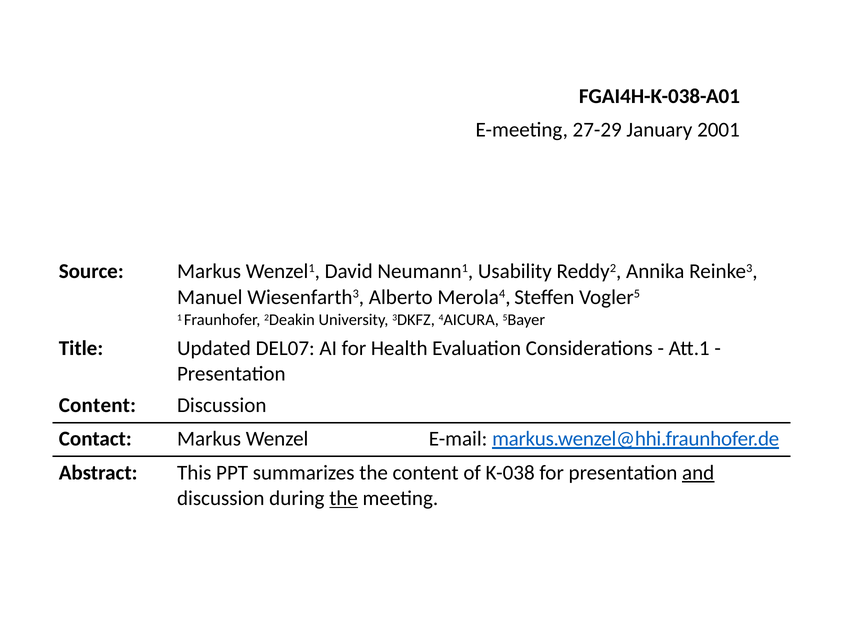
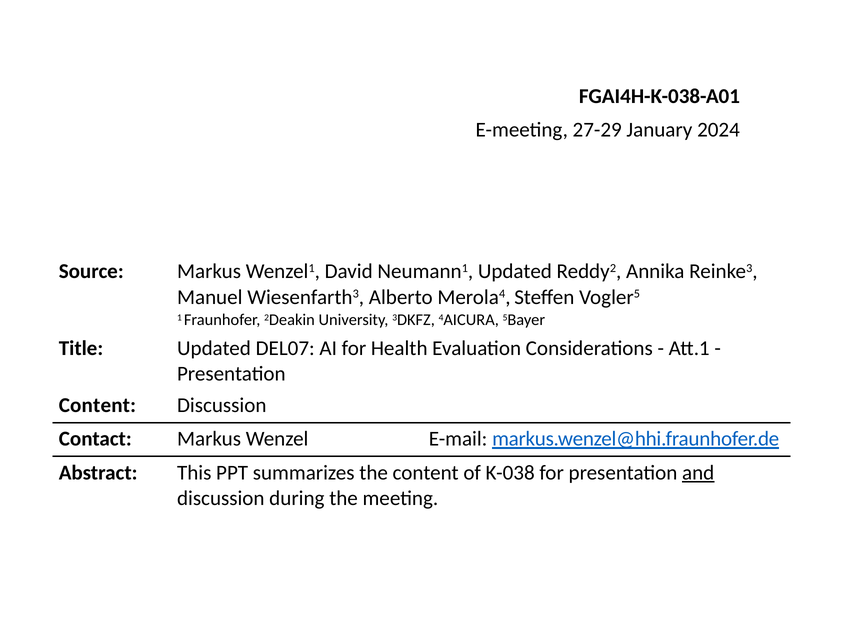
2001: 2001 -> 2024
Neumann1 Usability: Usability -> Updated
the at (344, 498) underline: present -> none
